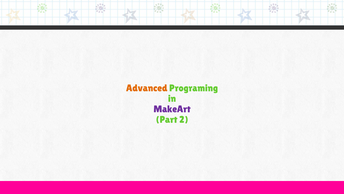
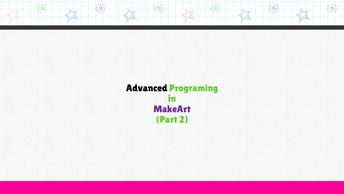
Advanced colour: orange -> black
